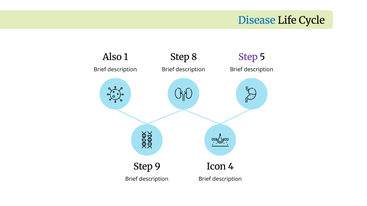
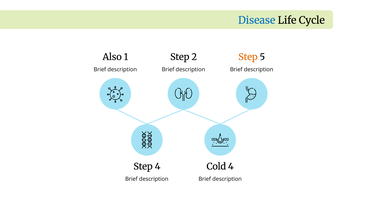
8: 8 -> 2
Step at (248, 57) colour: purple -> orange
Step 9: 9 -> 4
Icon: Icon -> Cold
